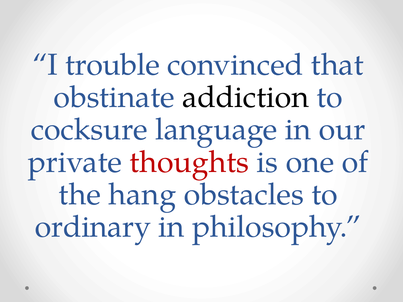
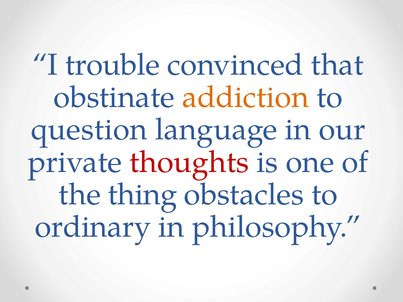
addiction colour: black -> orange
cocksure: cocksure -> question
hang: hang -> thing
